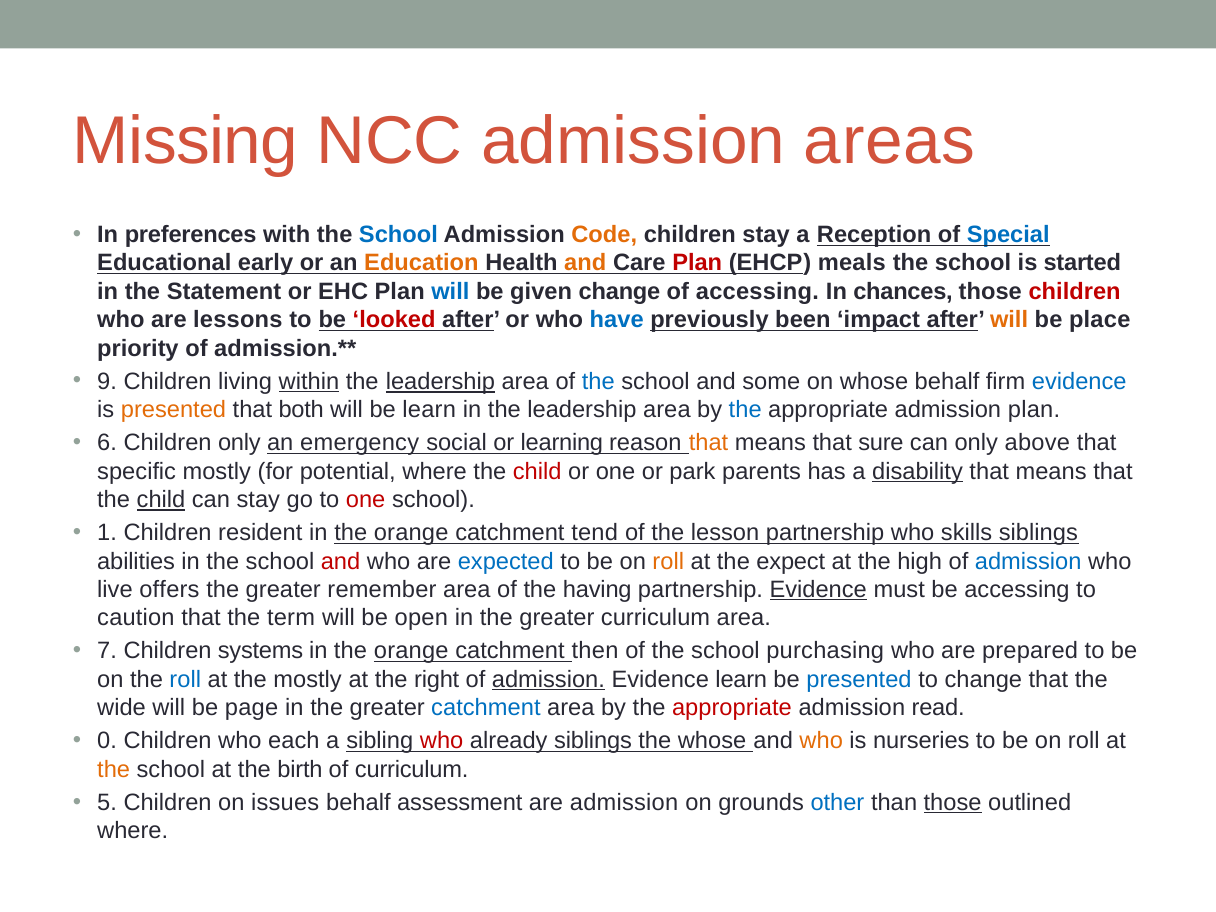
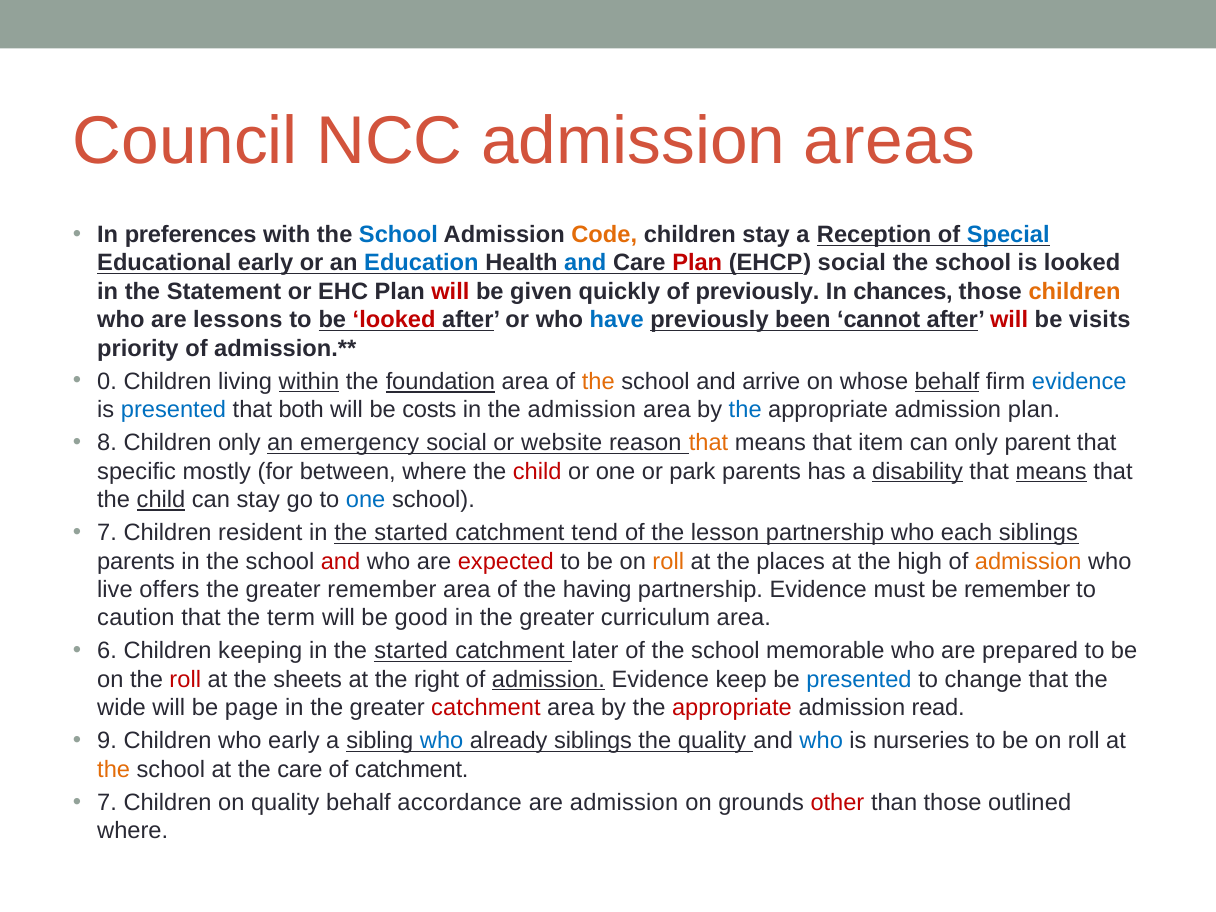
Missing: Missing -> Council
Education colour: orange -> blue
and at (585, 263) colour: orange -> blue
EHCP meals: meals -> social
is started: started -> looked
will at (450, 292) colour: blue -> red
given change: change -> quickly
of accessing: accessing -> previously
children at (1075, 292) colour: red -> orange
impact: impact -> cannot
will at (1009, 320) colour: orange -> red
place: place -> visits
9: 9 -> 0
leadership at (440, 381): leadership -> foundation
the at (598, 381) colour: blue -> orange
some: some -> arrive
behalf at (947, 381) underline: none -> present
presented at (173, 410) colour: orange -> blue
be learn: learn -> costs
in the leadership: leadership -> admission
6: 6 -> 8
learning: learning -> website
sure: sure -> item
above: above -> parent
potential: potential -> between
means at (1051, 471) underline: none -> present
one at (366, 500) colour: red -> blue
1 at (107, 533): 1 -> 7
resident in the orange: orange -> started
skills: skills -> each
abilities at (136, 561): abilities -> parents
expected colour: blue -> red
expect: expect -> places
admission at (1028, 561) colour: blue -> orange
Evidence at (818, 590) underline: present -> none
be accessing: accessing -> remember
open: open -> good
7: 7 -> 6
systems: systems -> keeping
orange at (411, 651): orange -> started
then: then -> later
purchasing: purchasing -> memorable
roll at (185, 680) colour: blue -> red
the mostly: mostly -> sheets
Evidence learn: learn -> keep
catchment at (486, 708) colour: blue -> red
0: 0 -> 9
who each: each -> early
who at (442, 741) colour: red -> blue
the whose: whose -> quality
who at (821, 741) colour: orange -> blue
the birth: birth -> care
of curriculum: curriculum -> catchment
5 at (107, 803): 5 -> 7
on issues: issues -> quality
assessment: assessment -> accordance
other colour: blue -> red
those at (953, 803) underline: present -> none
